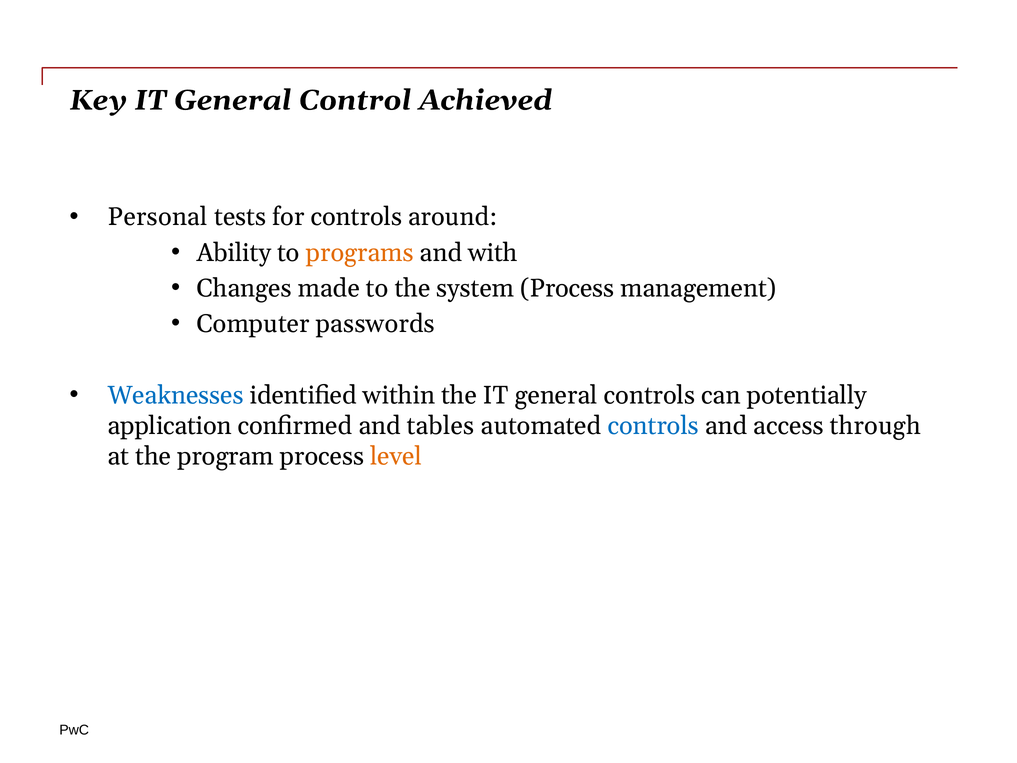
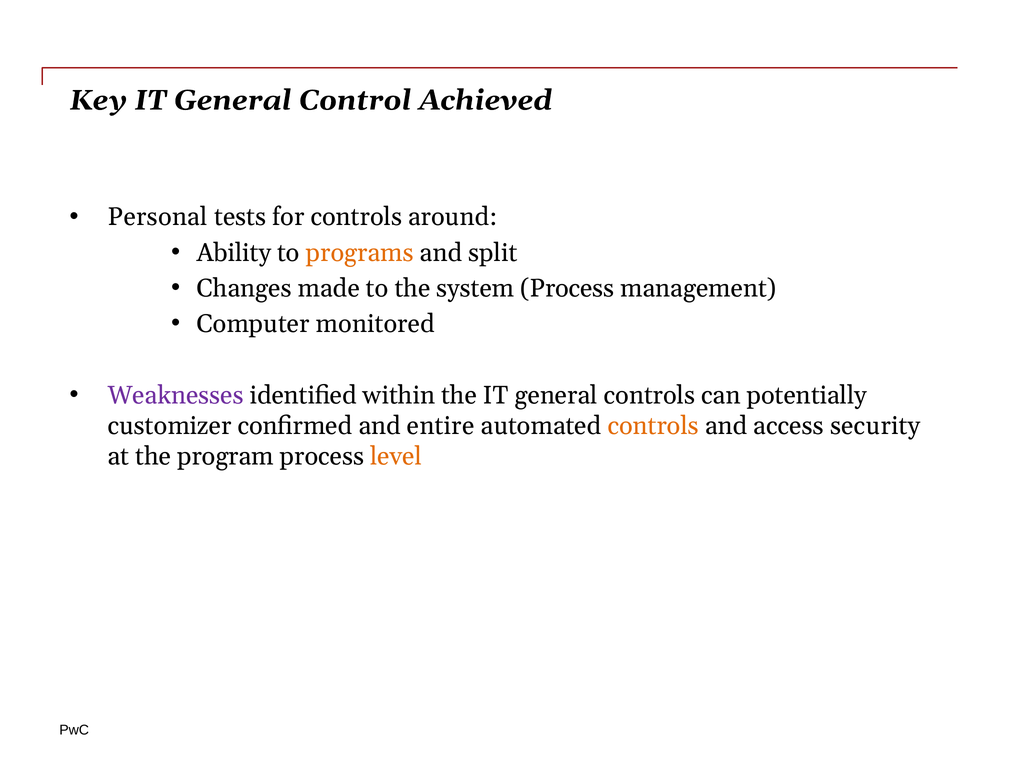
with: with -> split
passwords: passwords -> monitored
Weaknesses colour: blue -> purple
application: application -> customizer
tables: tables -> entire
controls at (653, 426) colour: blue -> orange
through: through -> security
